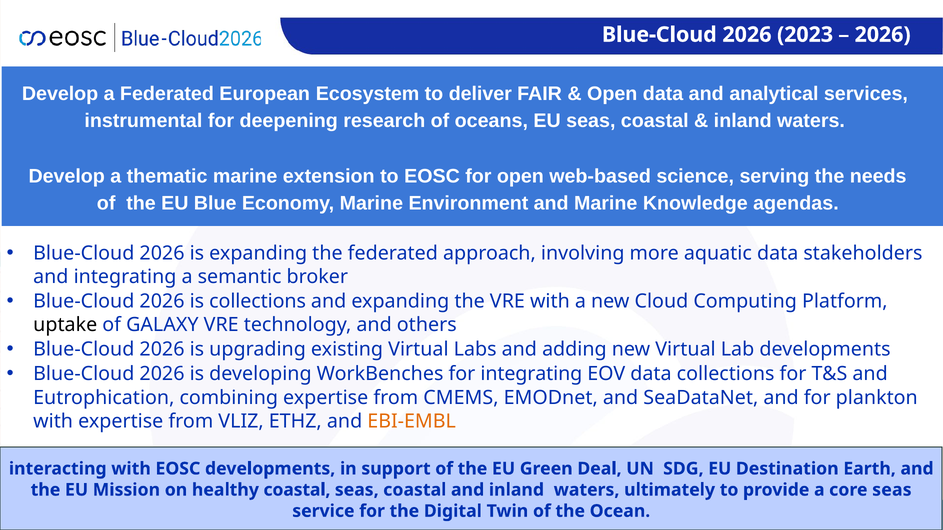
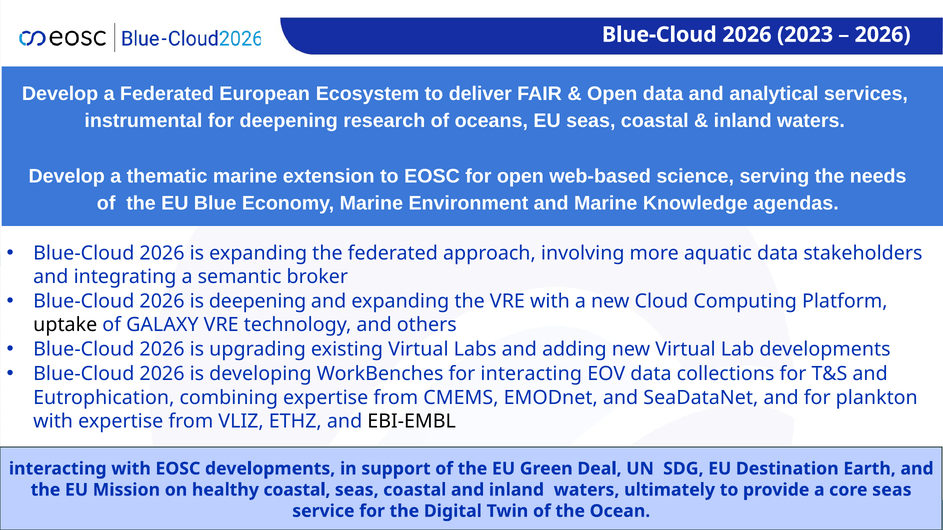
is collections: collections -> deepening
for integrating: integrating -> interacting
EBI-EMBL colour: orange -> black
